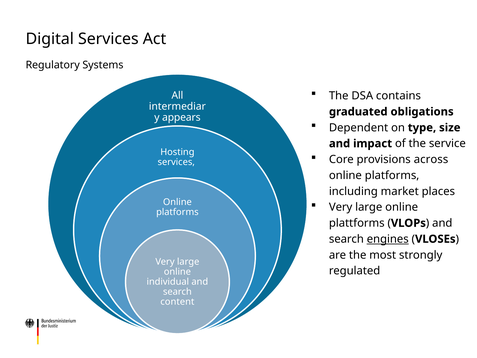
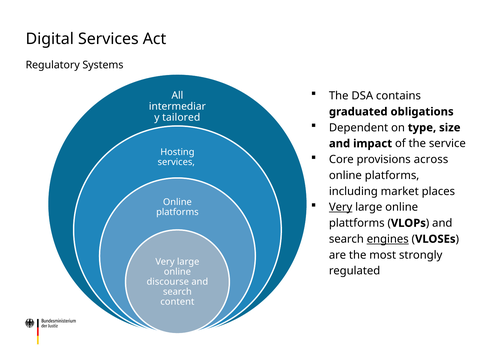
appears: appears -> tailored
Very at (341, 207) underline: none -> present
individual: individual -> discourse
